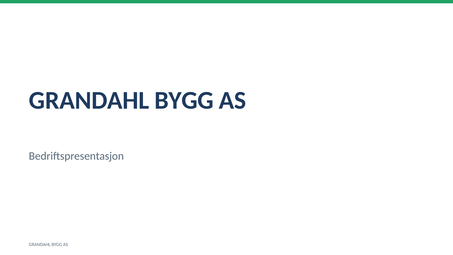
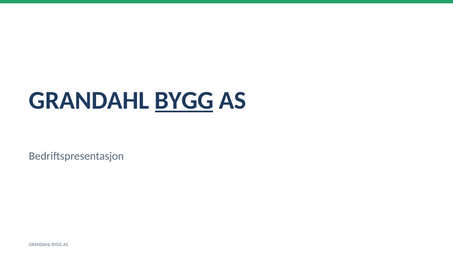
BYGG at (184, 100) underline: none -> present
